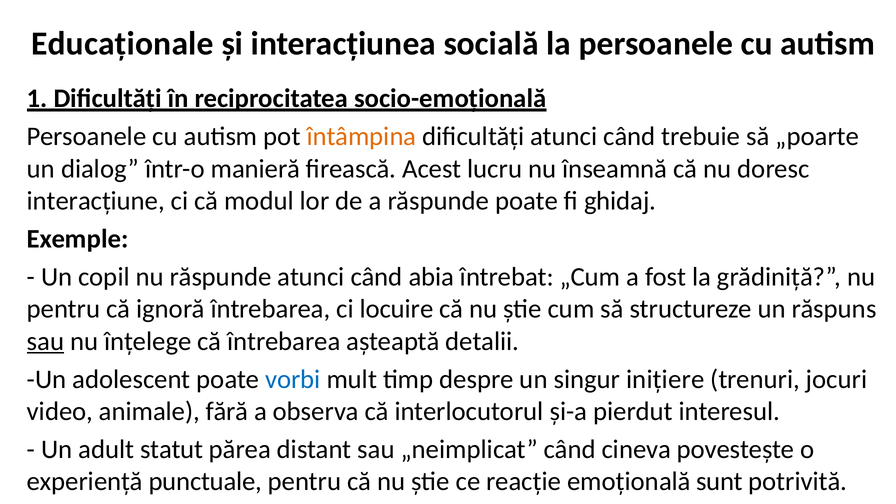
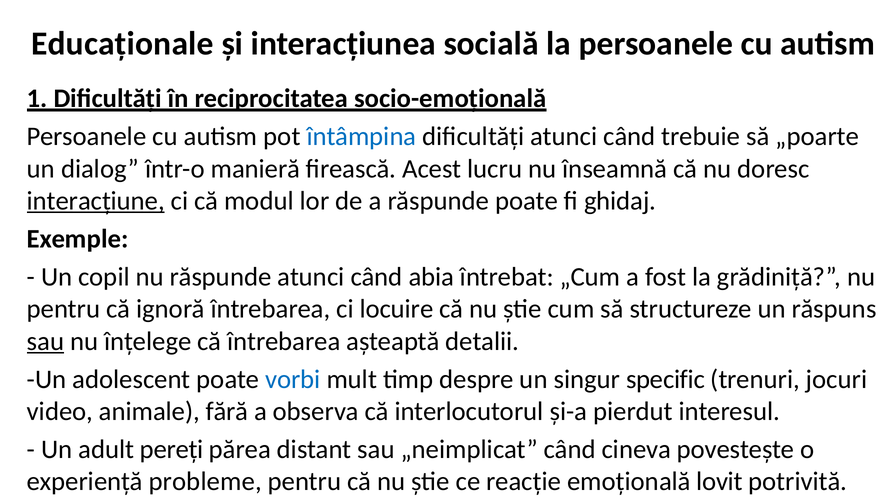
întâmpina colour: orange -> blue
interacțiune underline: none -> present
inițiere: inițiere -> specific
statut: statut -> pereți
punctuale: punctuale -> probleme
sunt: sunt -> lovit
